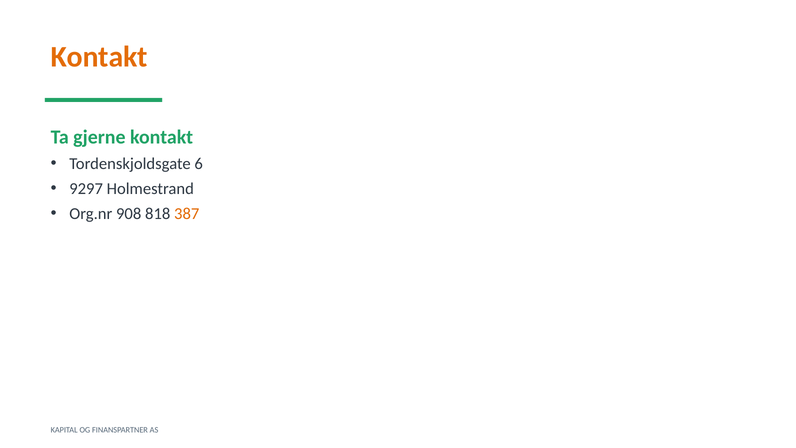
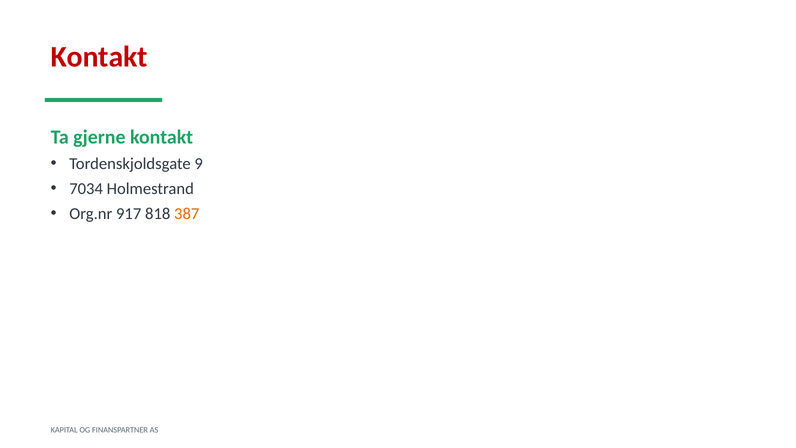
Kontakt at (99, 57) colour: orange -> red
6: 6 -> 9
9297: 9297 -> 7034
908: 908 -> 917
